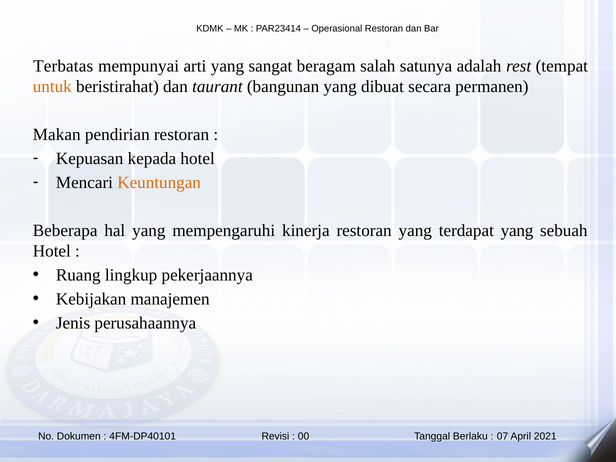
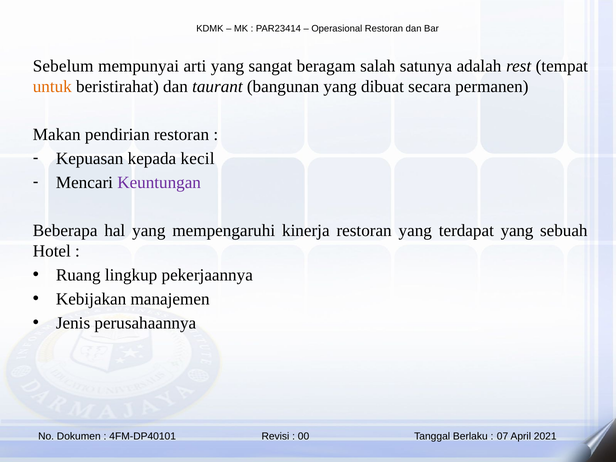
Terbatas: Terbatas -> Sebelum
kepada hotel: hotel -> kecil
Keuntungan colour: orange -> purple
